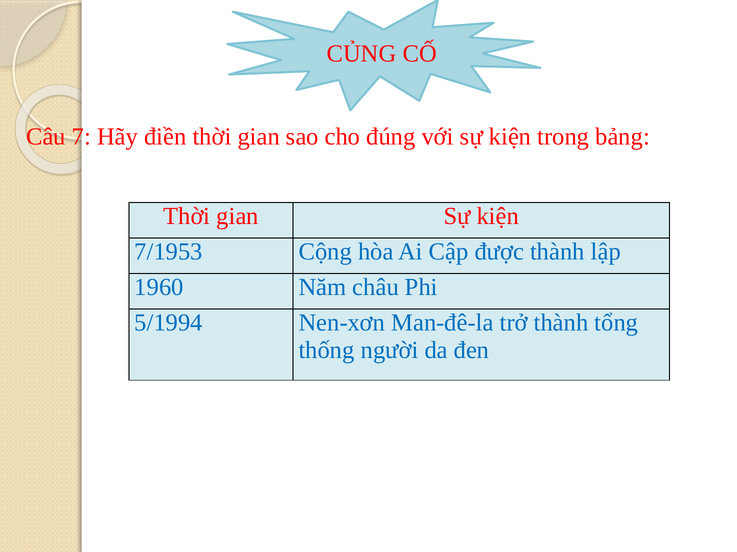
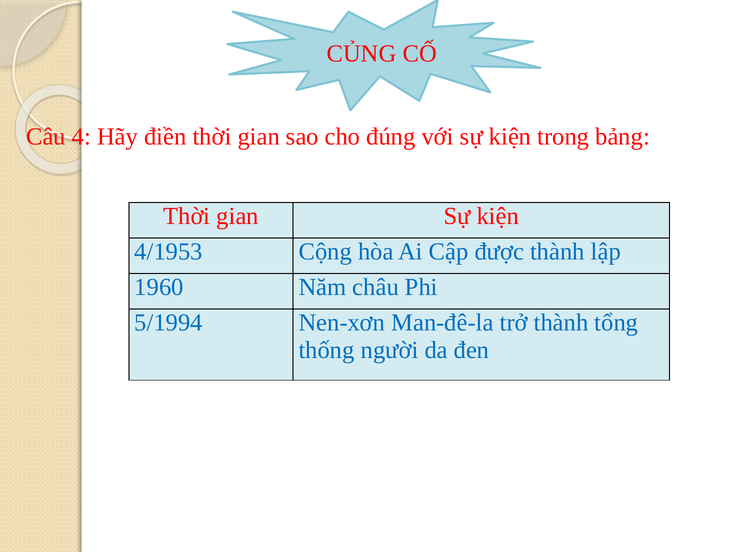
7: 7 -> 4
7/1953: 7/1953 -> 4/1953
